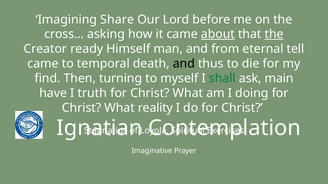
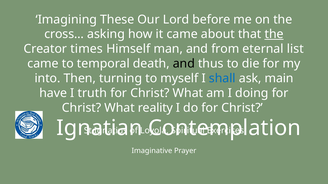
Share: Share -> These
about underline: present -> none
ready: ready -> times
tell: tell -> list
find: find -> into
shall colour: green -> blue
